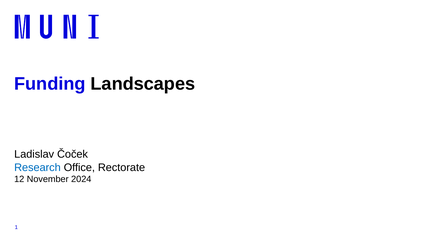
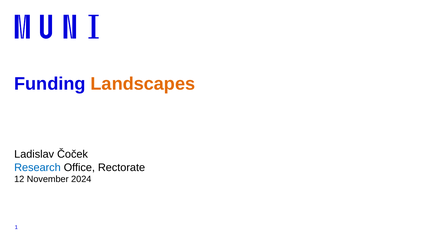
Landscapes colour: black -> orange
